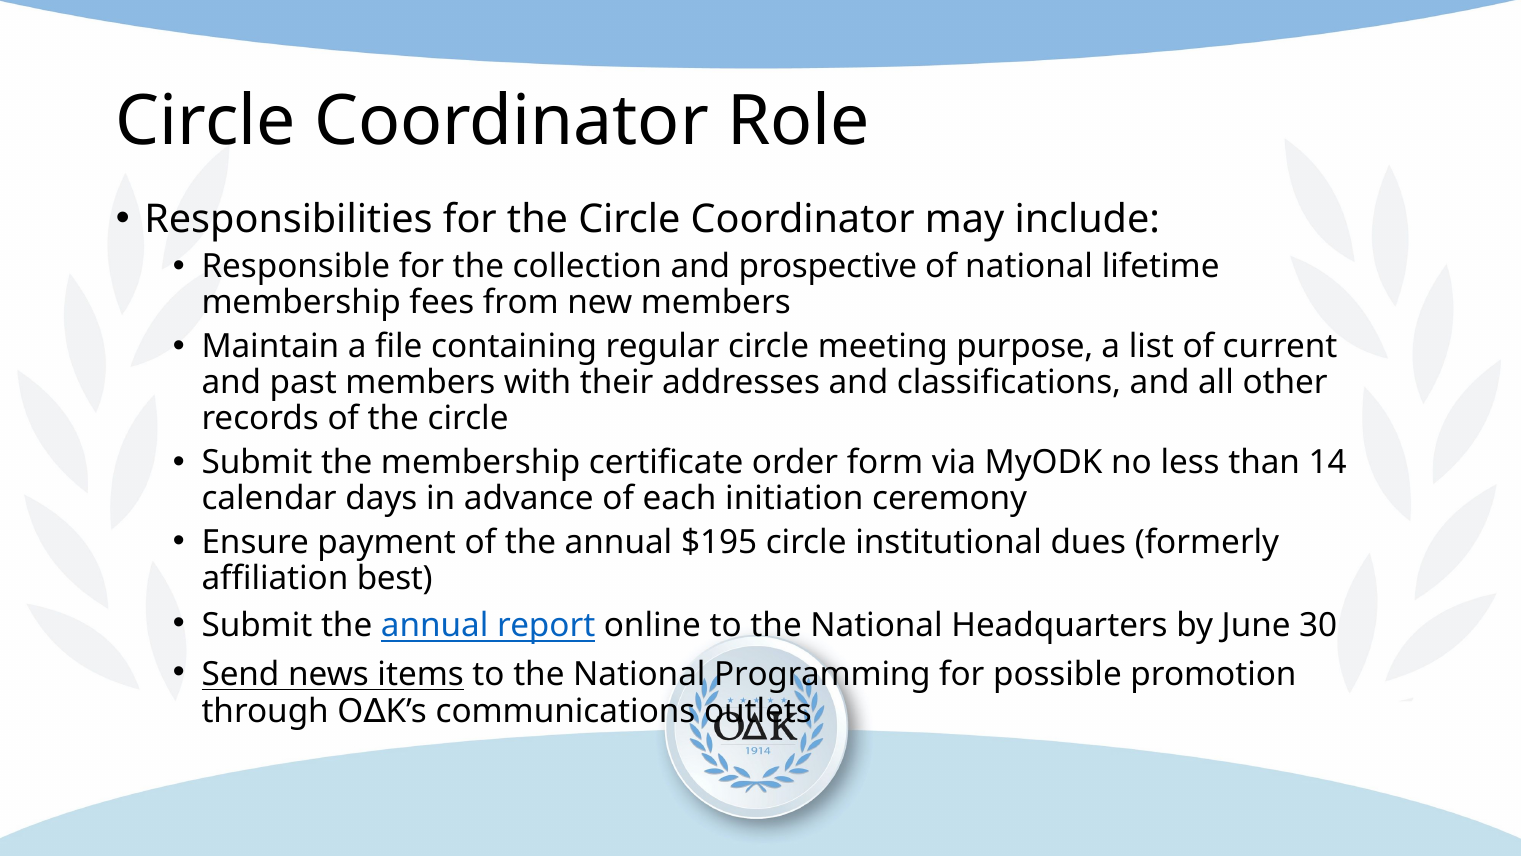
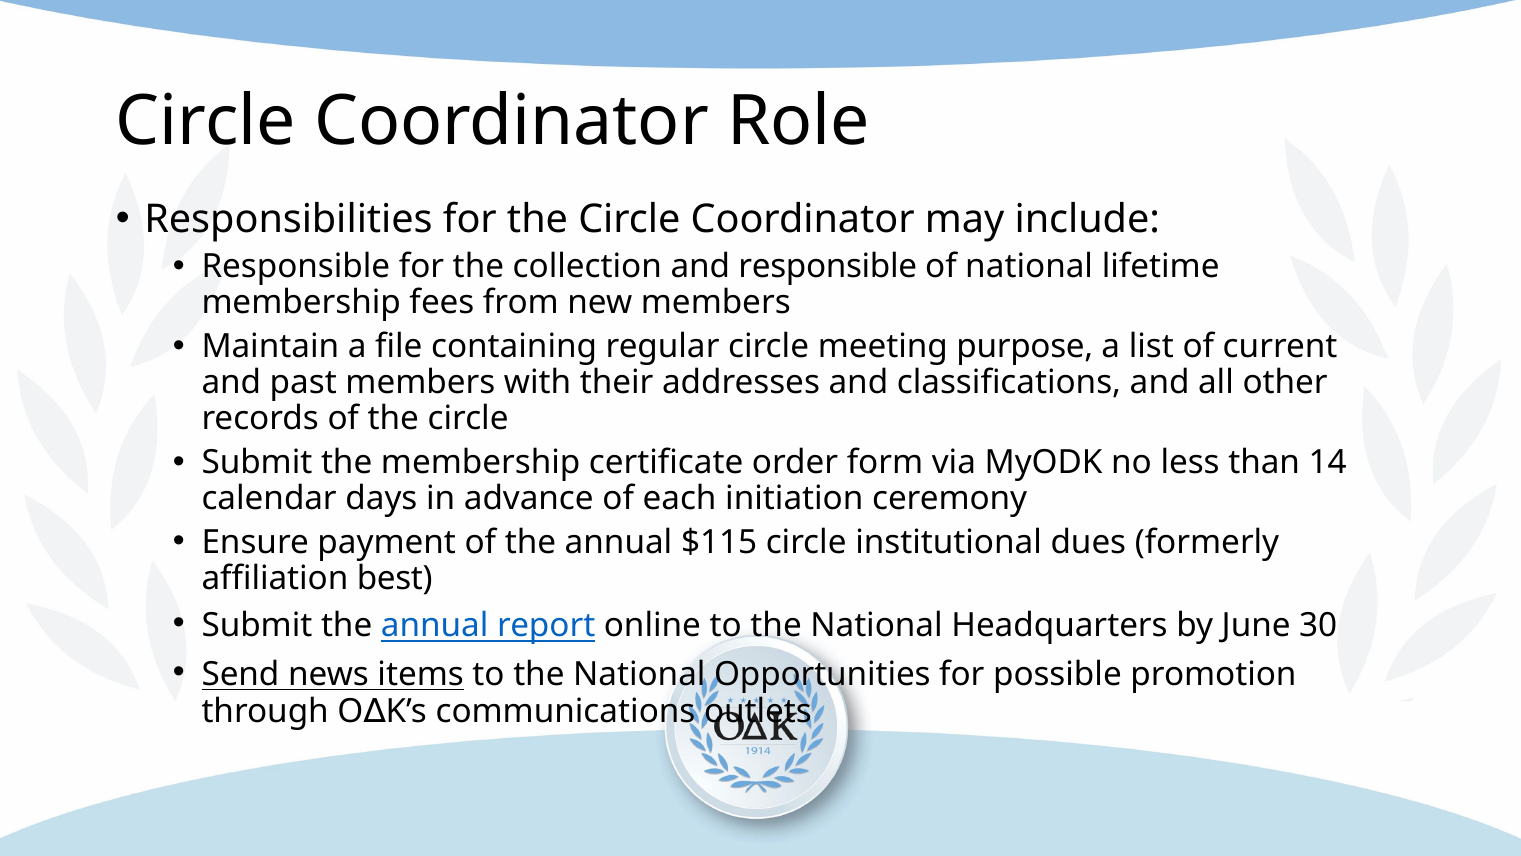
and prospective: prospective -> responsible
$195: $195 -> $115
Programming: Programming -> Opportunities
